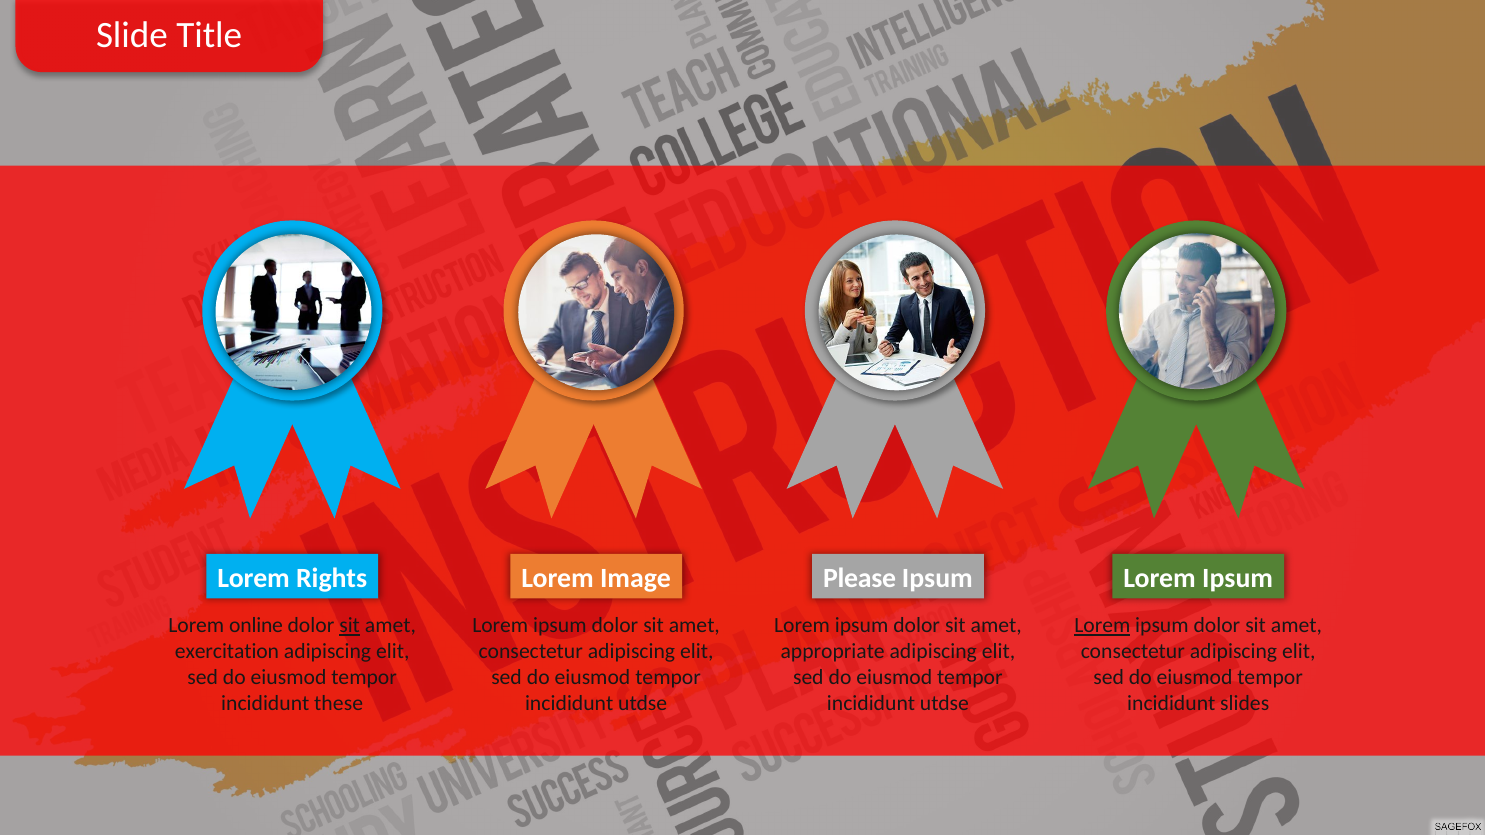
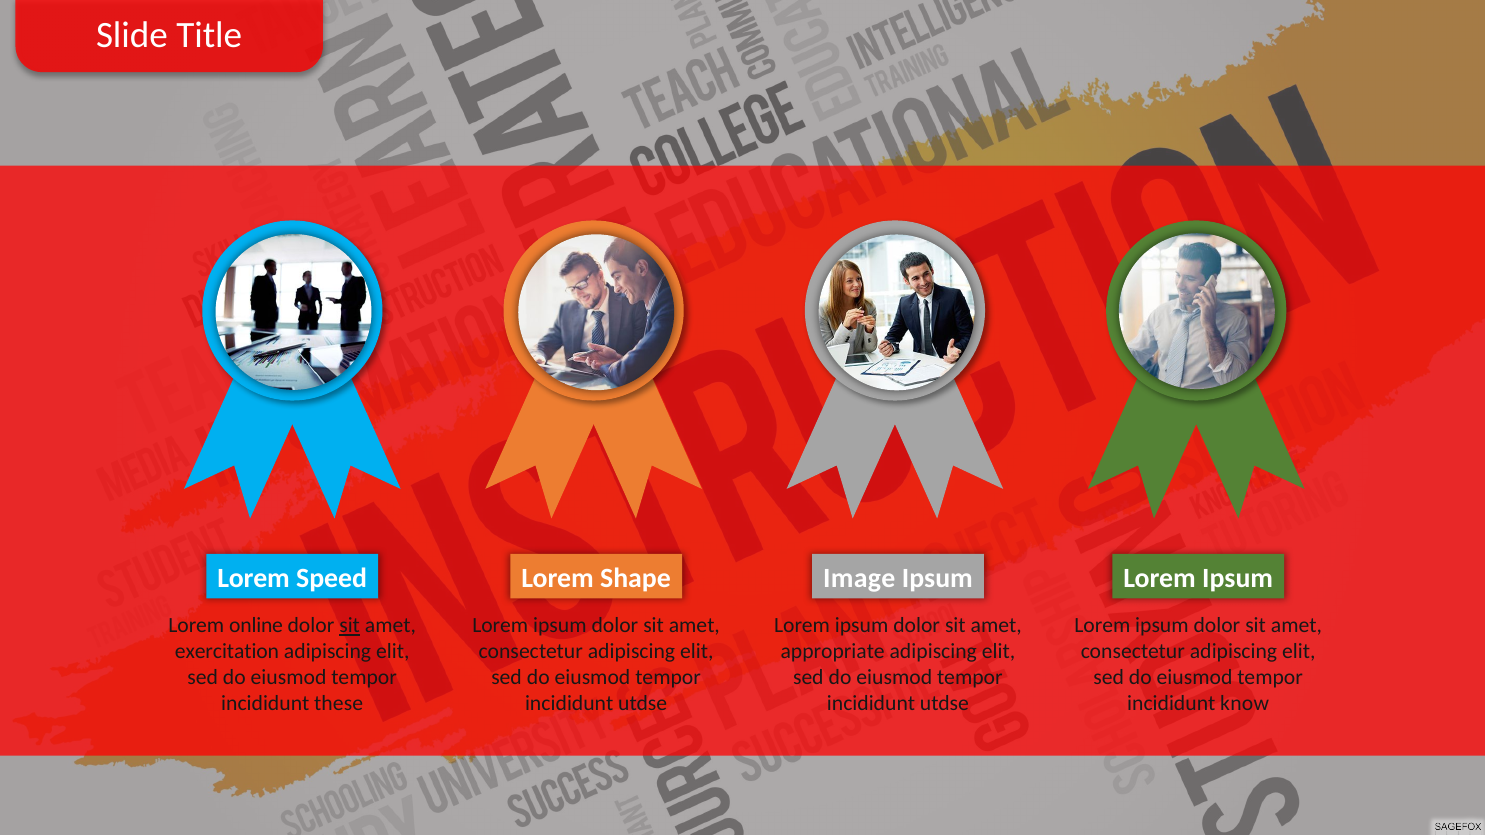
Rights: Rights -> Speed
Image: Image -> Shape
Please: Please -> Image
Lorem at (1102, 626) underline: present -> none
slides: slides -> know
